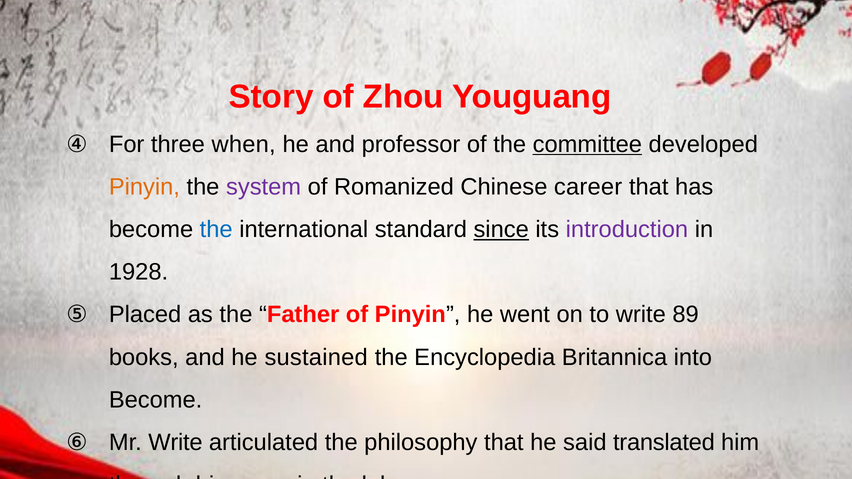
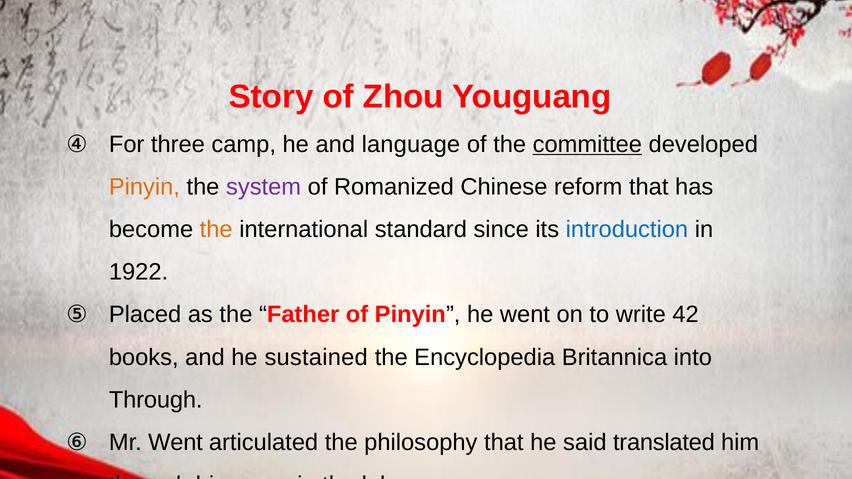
three when: when -> camp
professor: professor -> language
career: career -> reform
the at (216, 230) colour: blue -> orange
since underline: present -> none
introduction colour: purple -> blue
1928: 1928 -> 1922
89: 89 -> 42
Become at (156, 400): Become -> Through
Mr Write: Write -> Went
